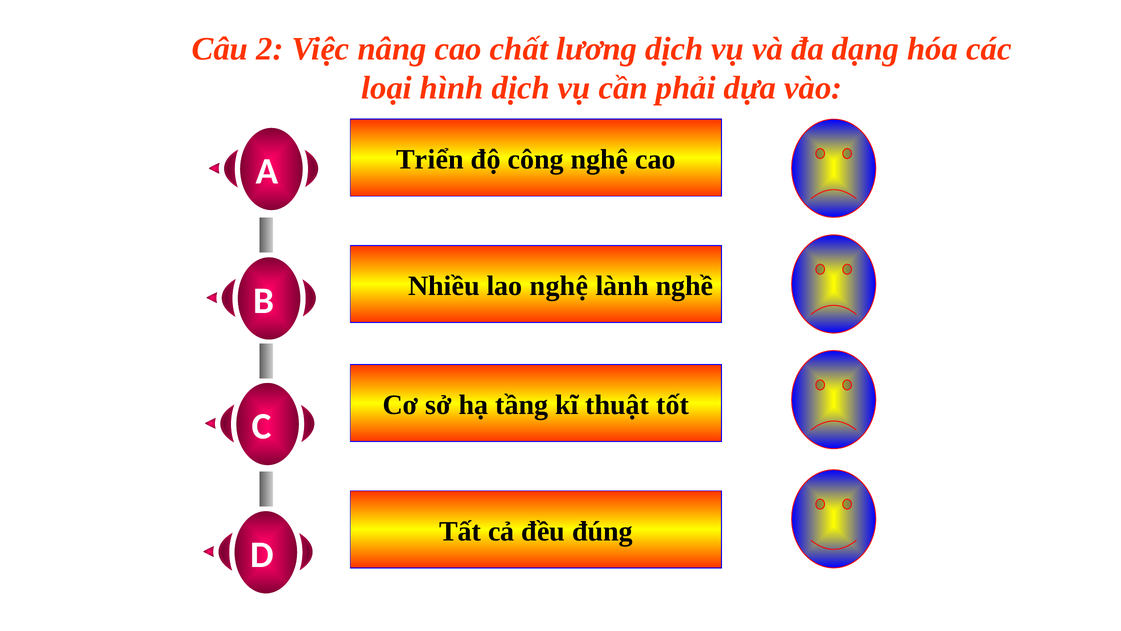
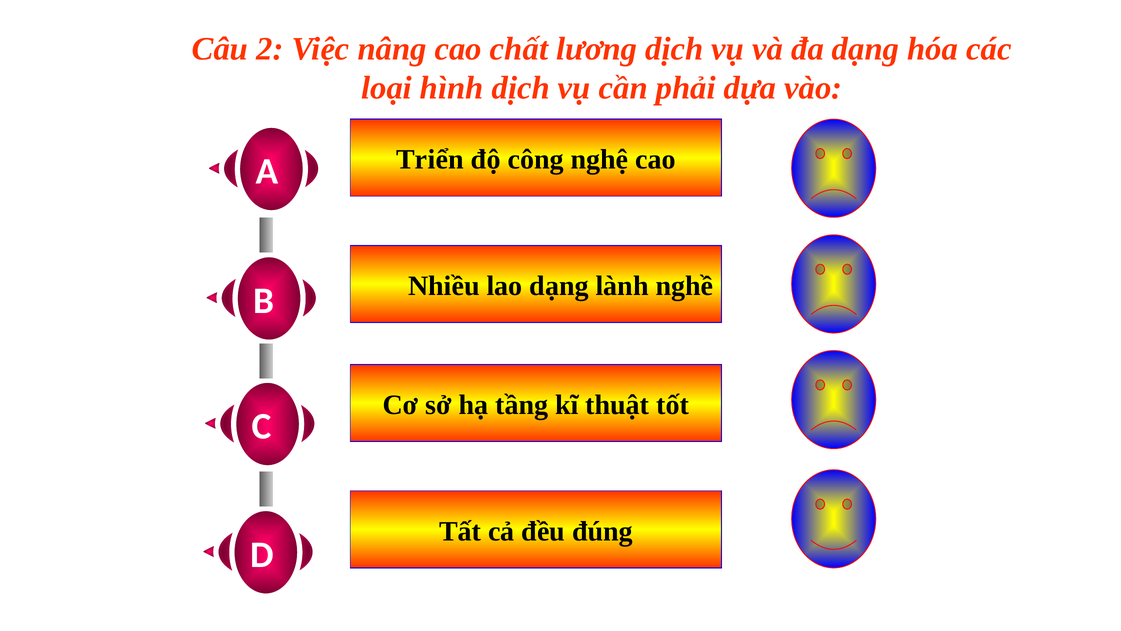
lao nghệ: nghệ -> dạng
